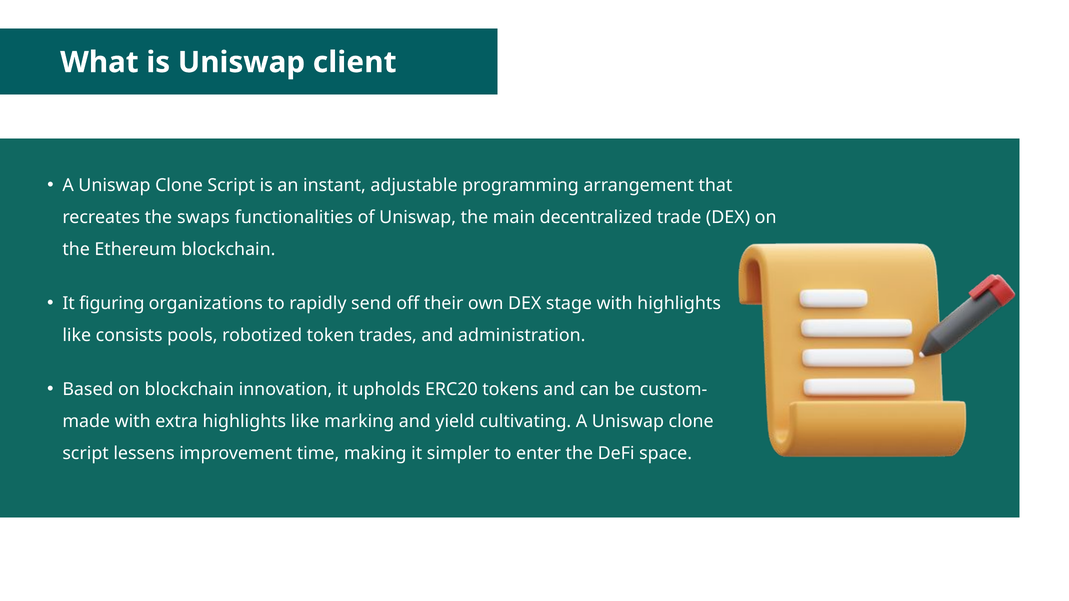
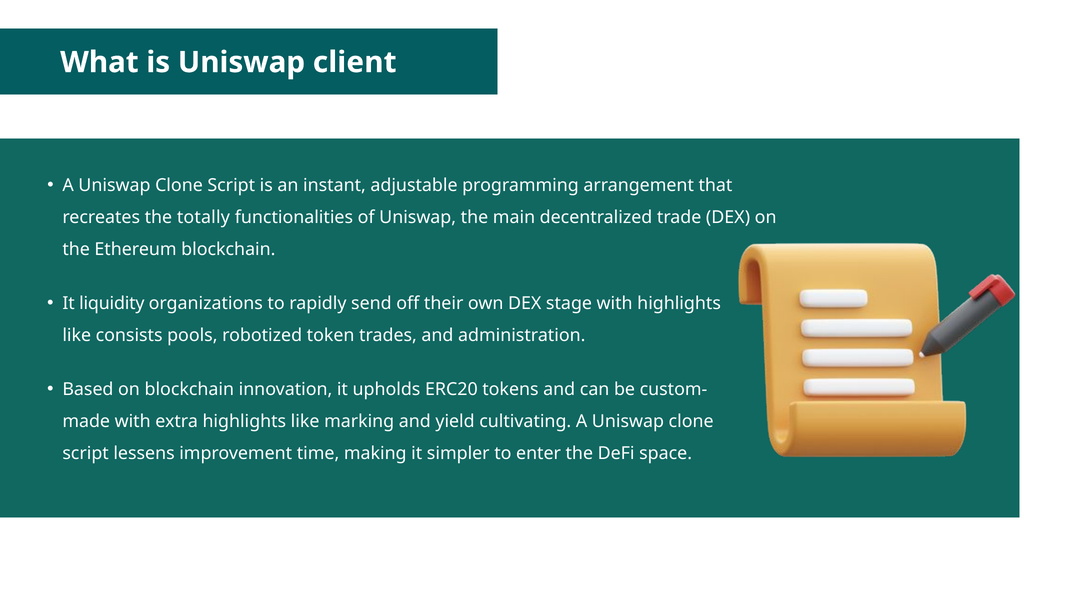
swaps: swaps -> totally
figuring: figuring -> liquidity
